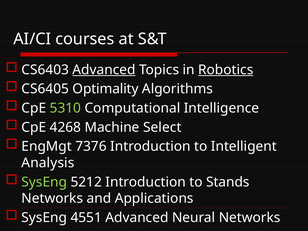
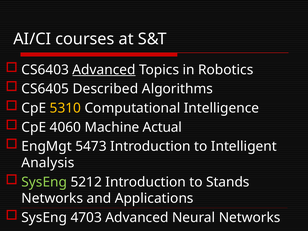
Robotics underline: present -> none
Optimality: Optimality -> Described
5310 colour: light green -> yellow
4268: 4268 -> 4060
Select: Select -> Actual
7376: 7376 -> 5473
4551: 4551 -> 4703
